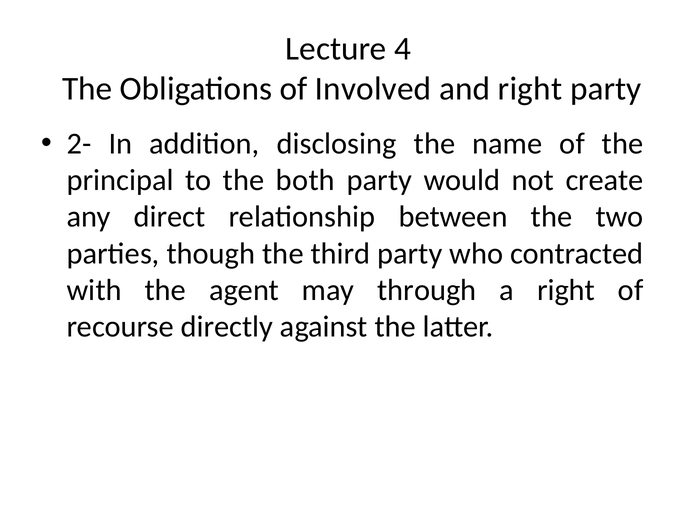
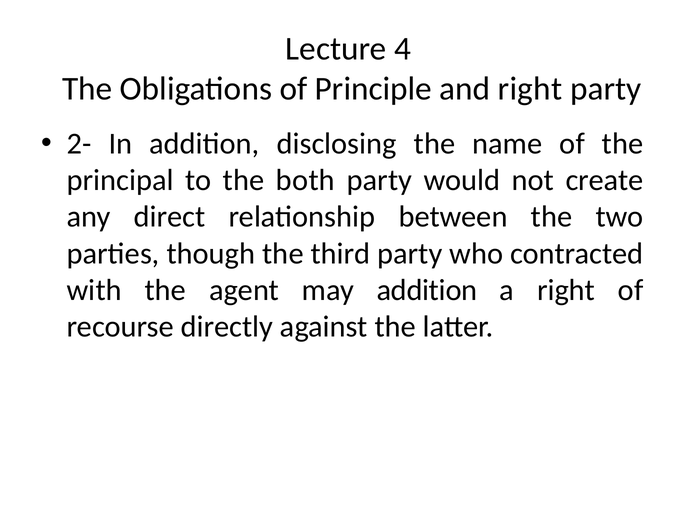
Involved: Involved -> Principle
may through: through -> addition
